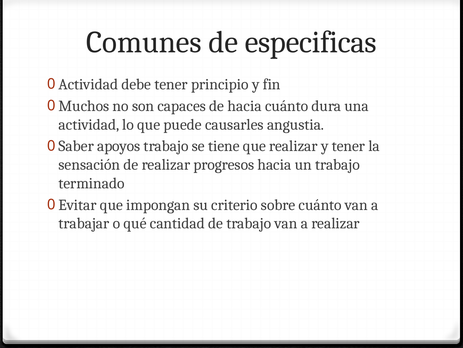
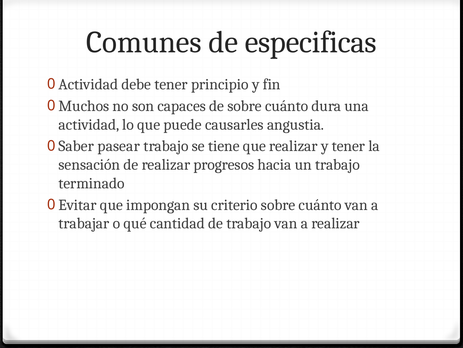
de hacia: hacia -> sobre
apoyos: apoyos -> pasear
